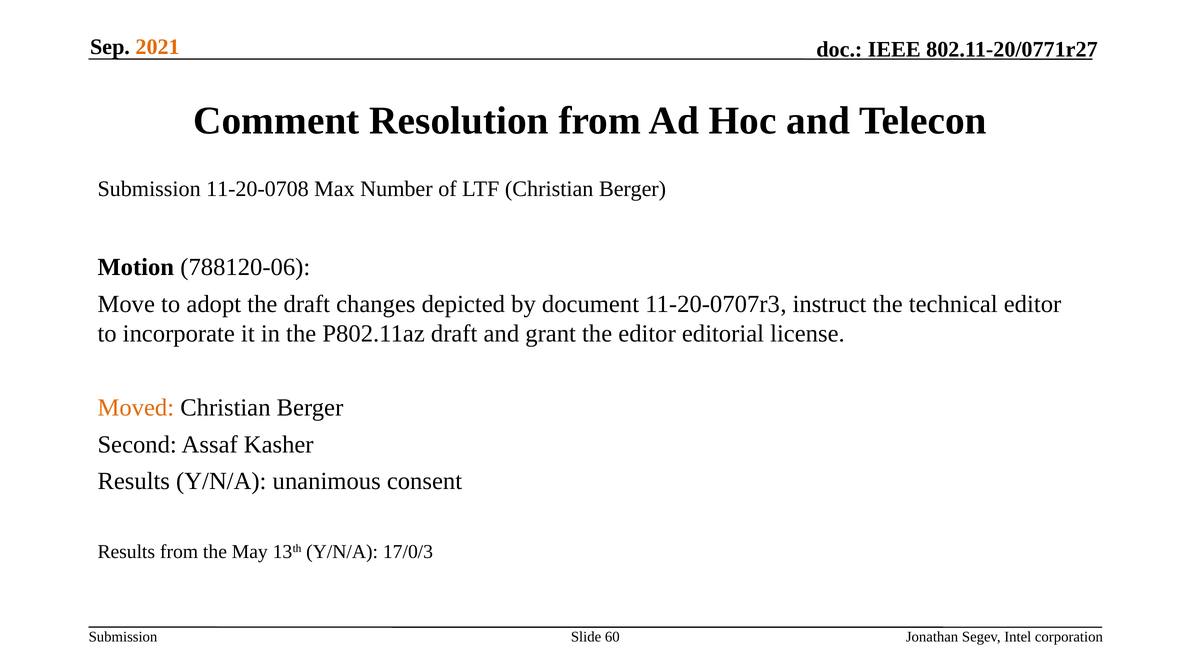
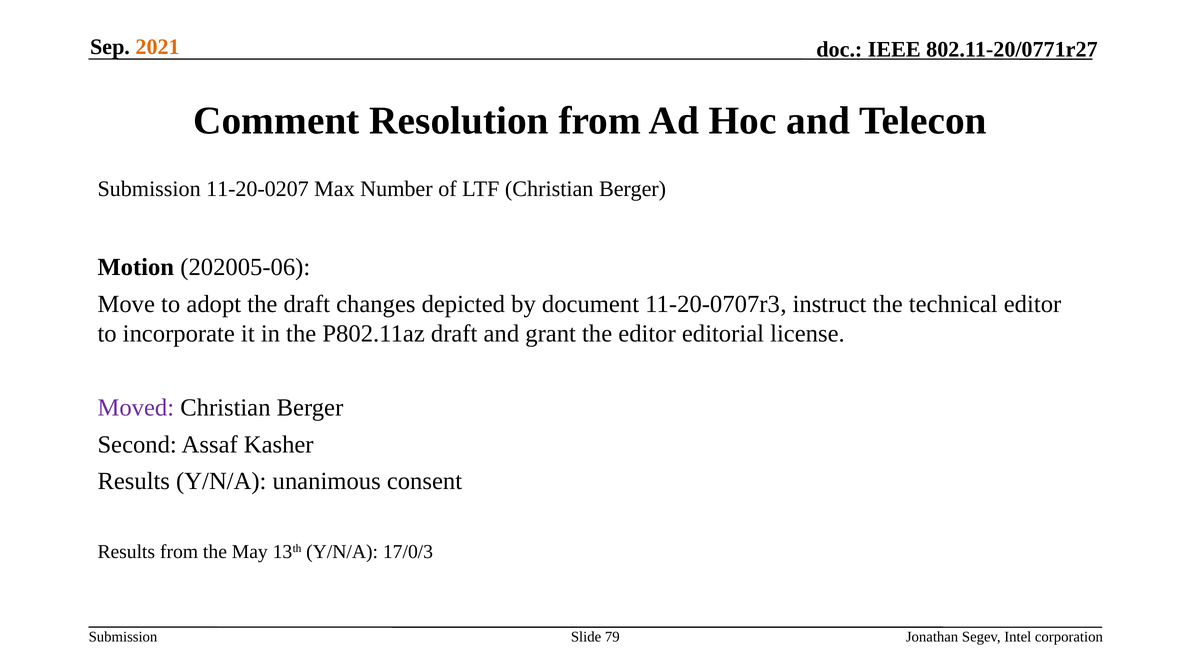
11-20-0708: 11-20-0708 -> 11-20-0207
788120-06: 788120-06 -> 202005-06
Moved colour: orange -> purple
60: 60 -> 79
